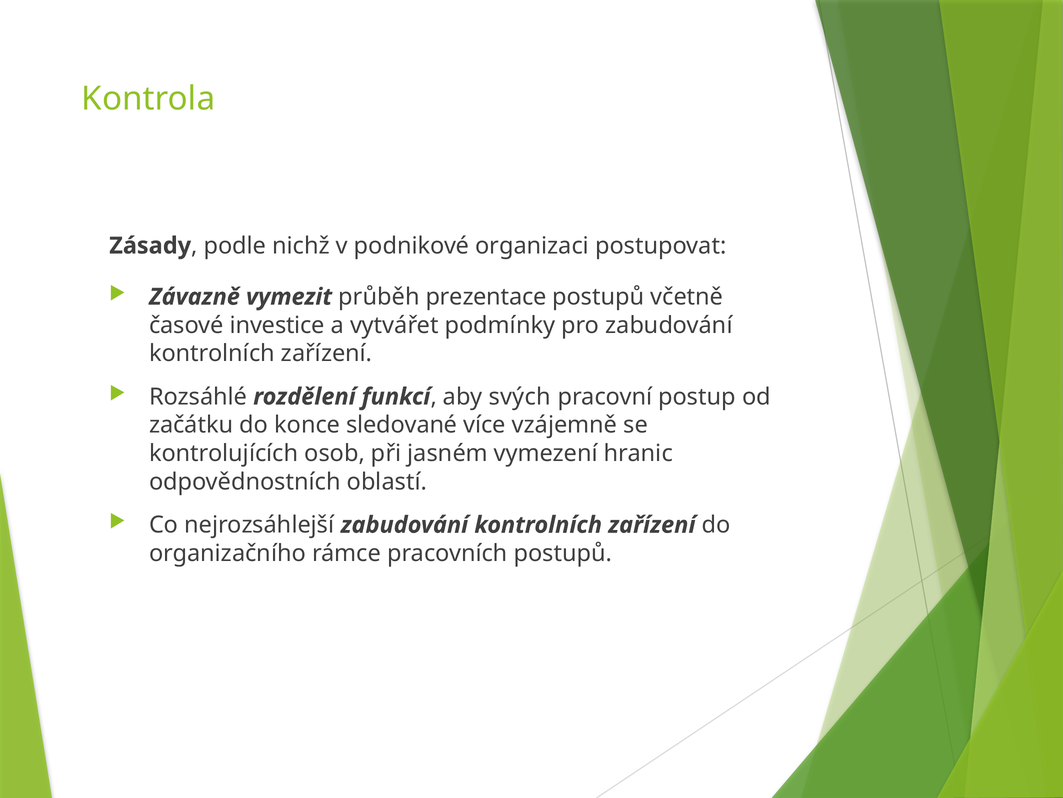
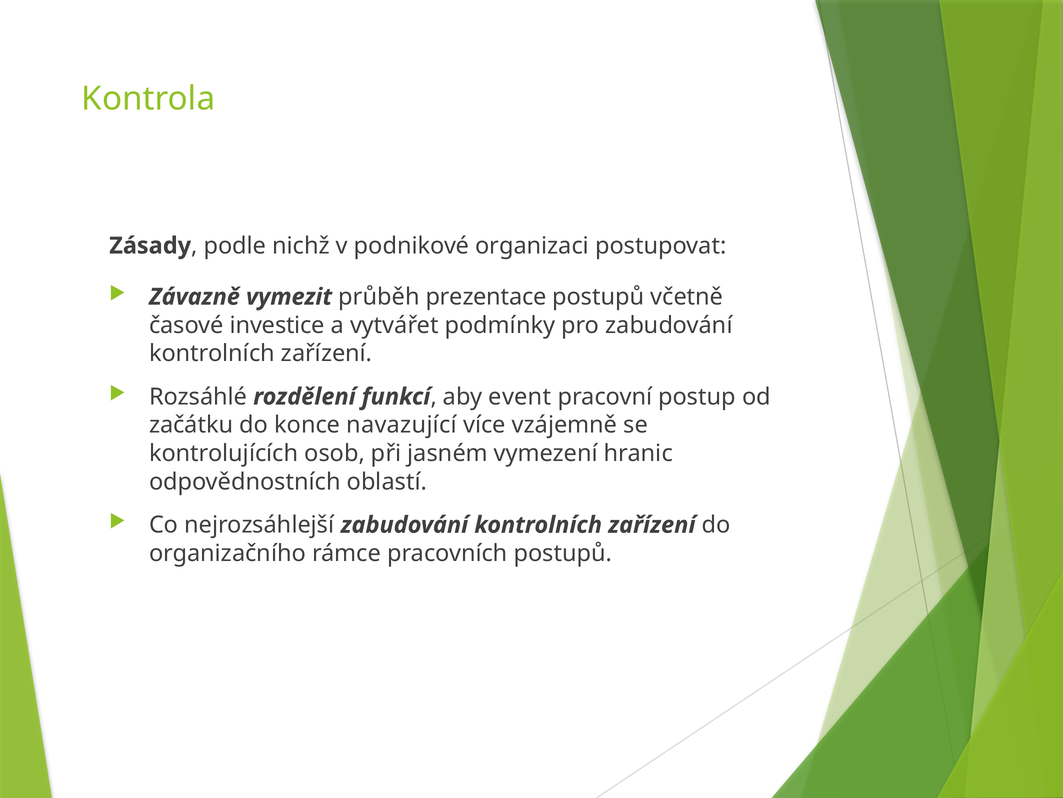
svých: svých -> event
sledované: sledované -> navazující
